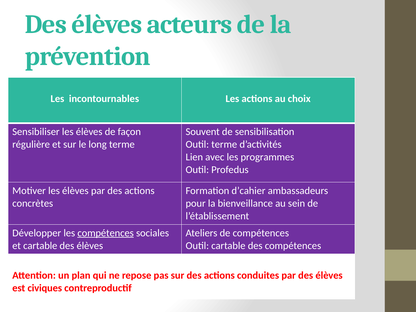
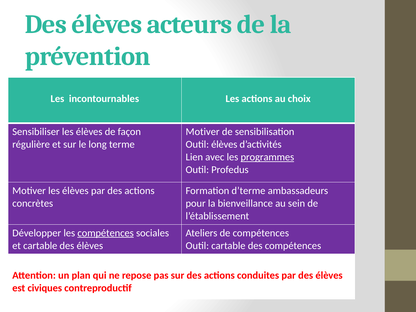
Souvent at (203, 132): Souvent -> Motiver
Outil terme: terme -> élèves
programmes underline: none -> present
d’cahier: d’cahier -> d’terme
